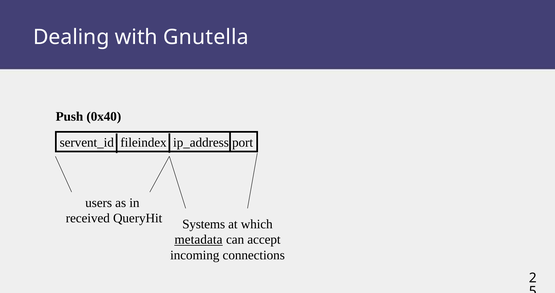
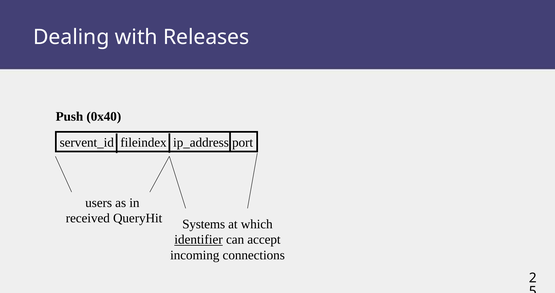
Gnutella: Gnutella -> Releases
metadata: metadata -> identifier
